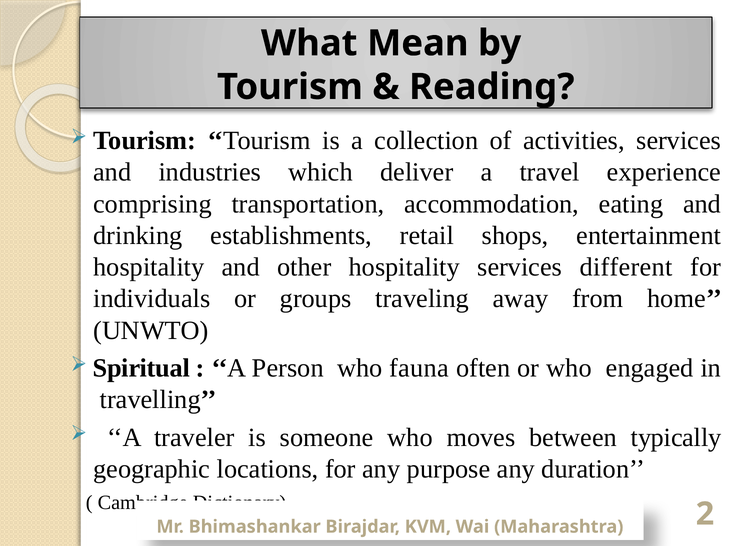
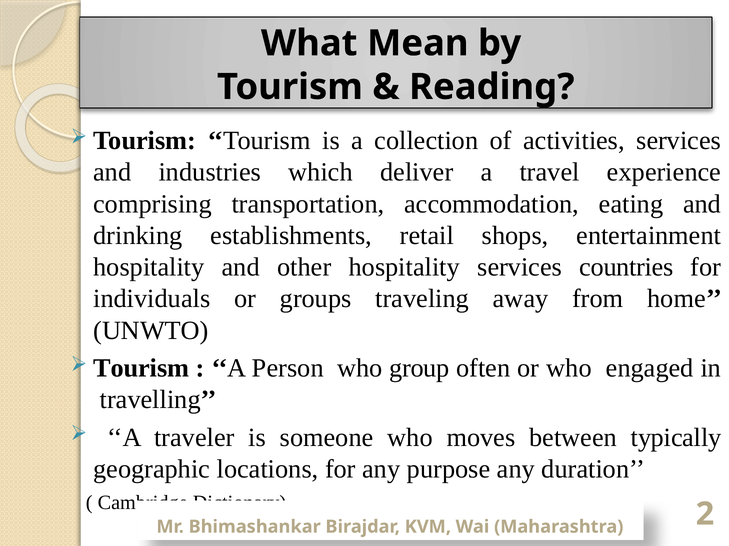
different: different -> countries
Spiritual at (141, 369): Spiritual -> Tourism
fauna: fauna -> group
